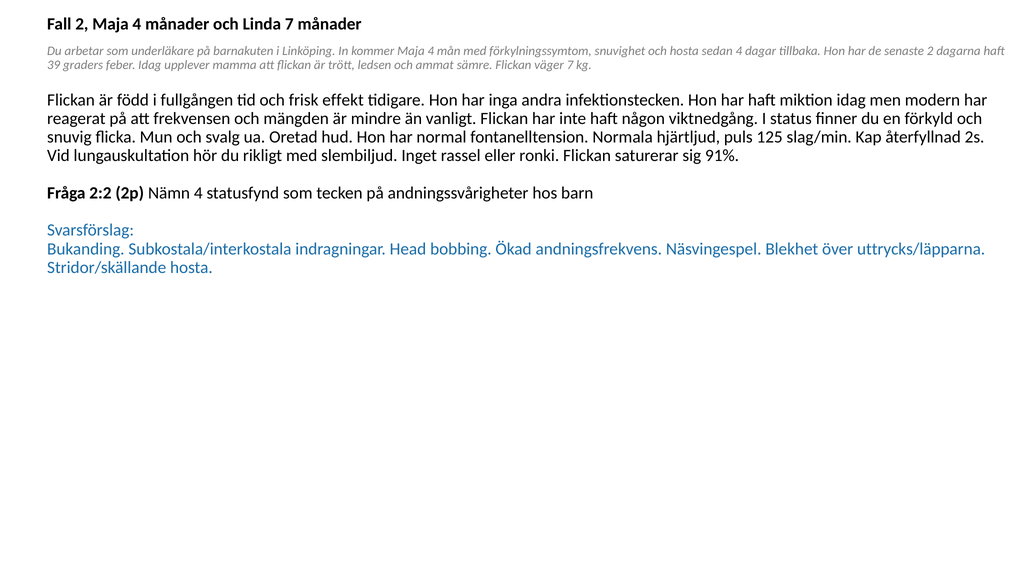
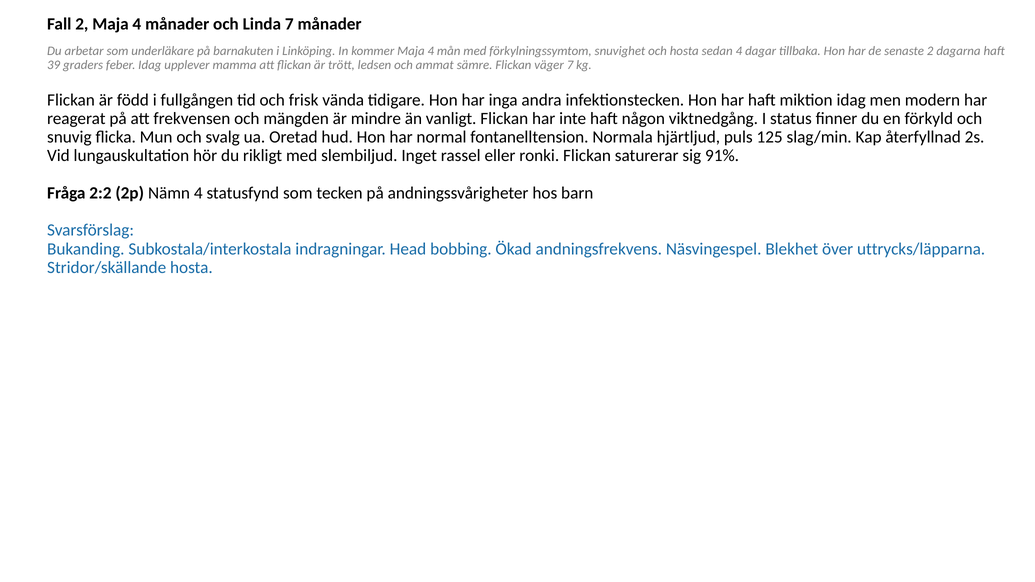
effekt: effekt -> vända
